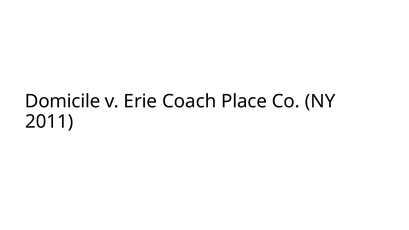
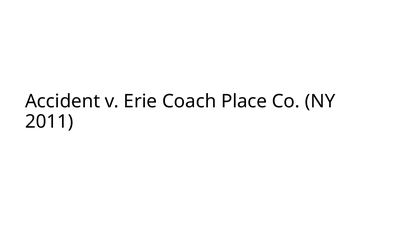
Domicile: Domicile -> Accident
